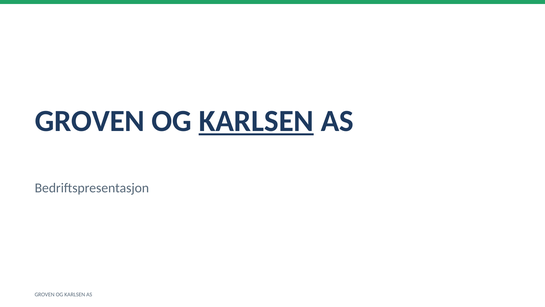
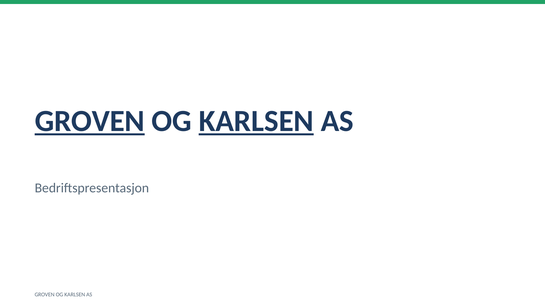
GROVEN at (90, 121) underline: none -> present
